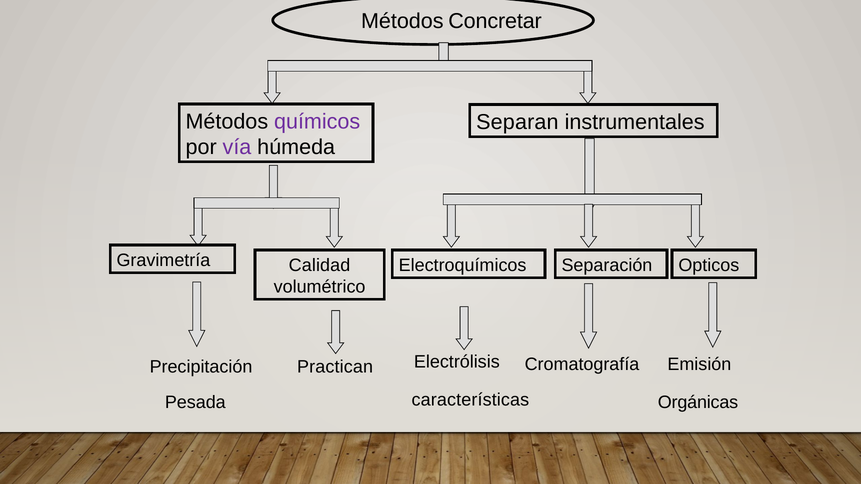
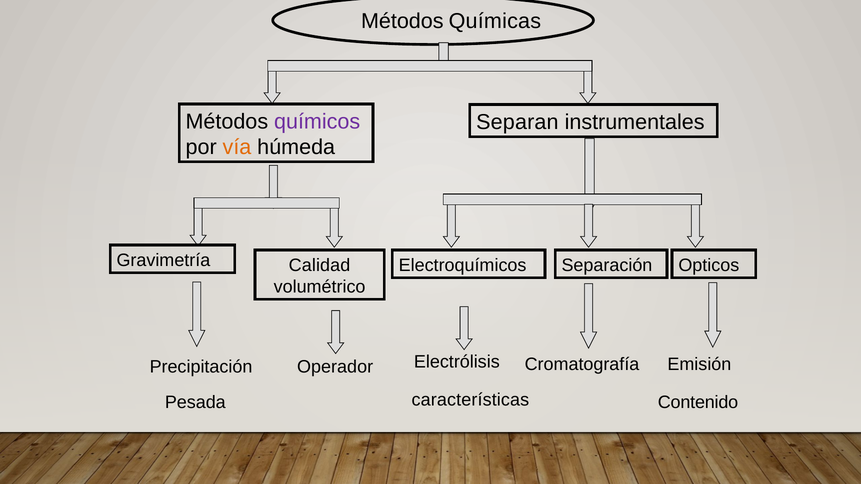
Concretar: Concretar -> Químicas
vía colour: purple -> orange
Practican: Practican -> Operador
Orgánicas: Orgánicas -> Contenido
